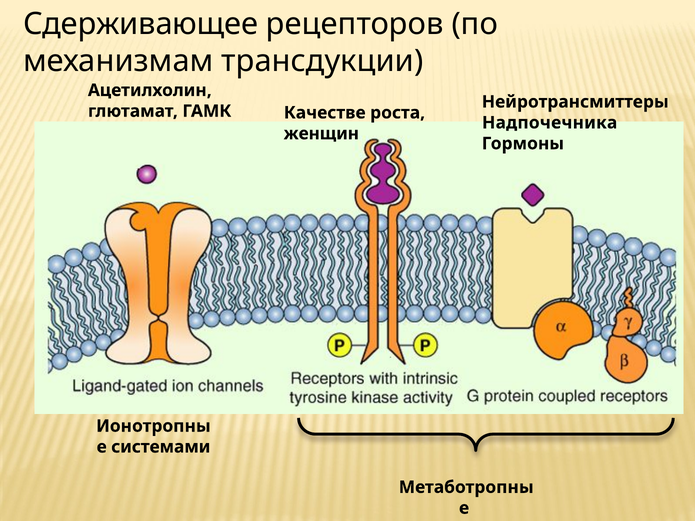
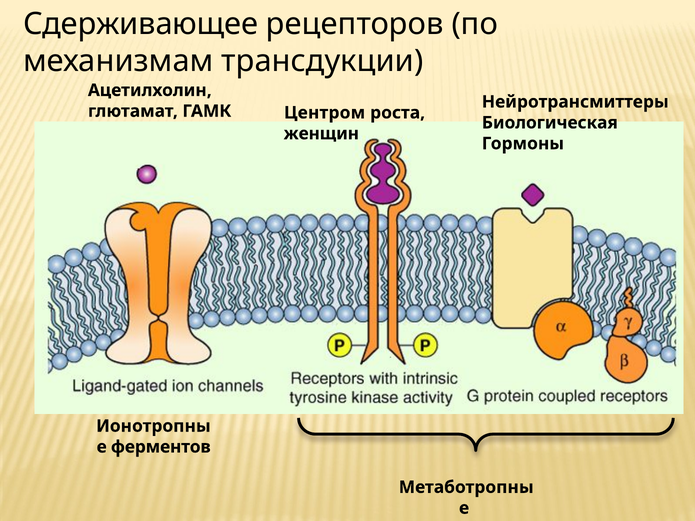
Качестве: Качестве -> Центром
Надпочечника: Надпочечника -> Биологическая
системами: системами -> ферментов
